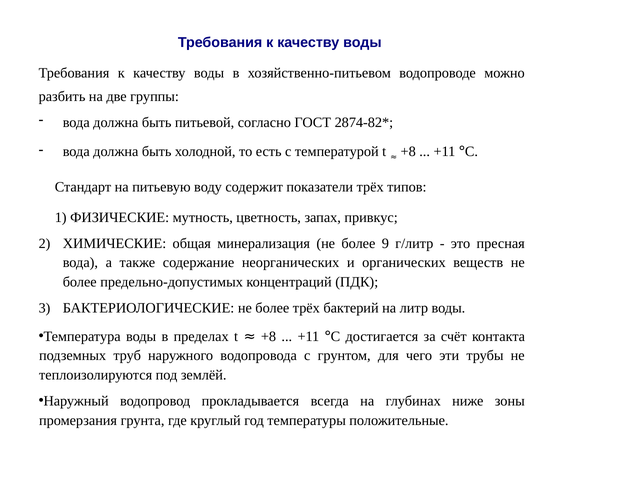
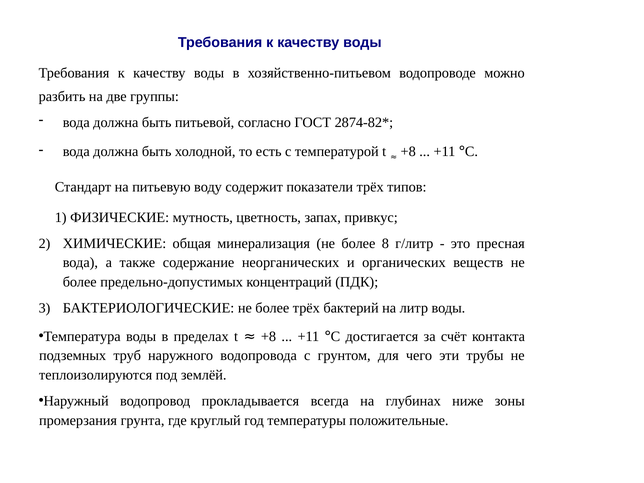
9: 9 -> 8
